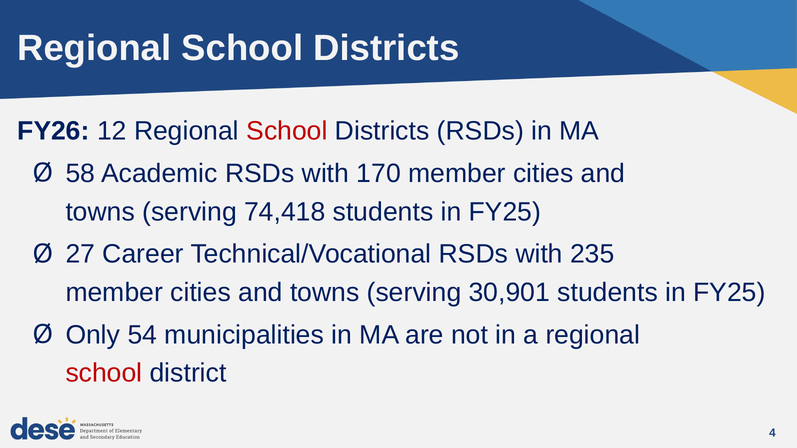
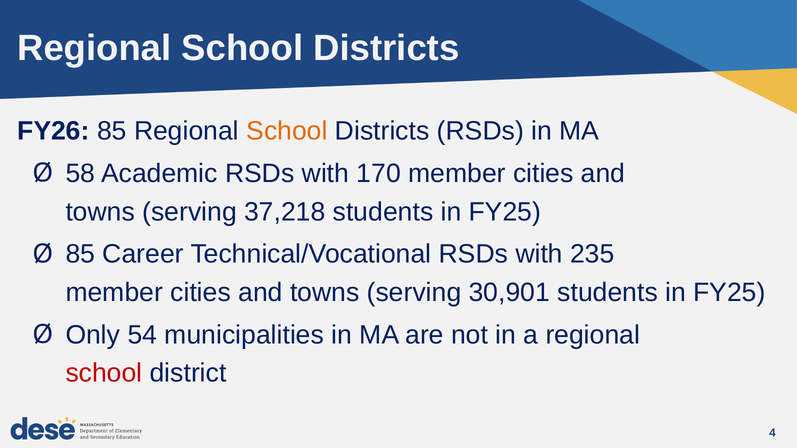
FY26 12: 12 -> 85
School at (287, 131) colour: red -> orange
74,418: 74,418 -> 37,218
27 at (80, 254): 27 -> 85
